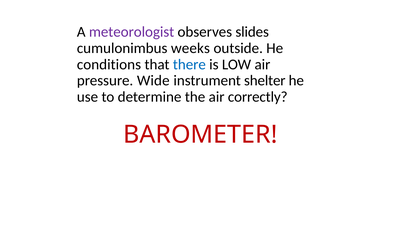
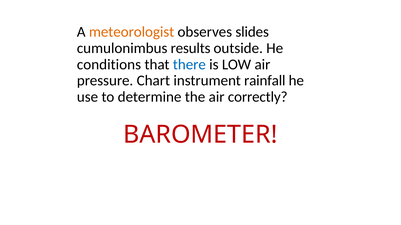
meteorologist colour: purple -> orange
weeks: weeks -> results
Wide: Wide -> Chart
shelter: shelter -> rainfall
